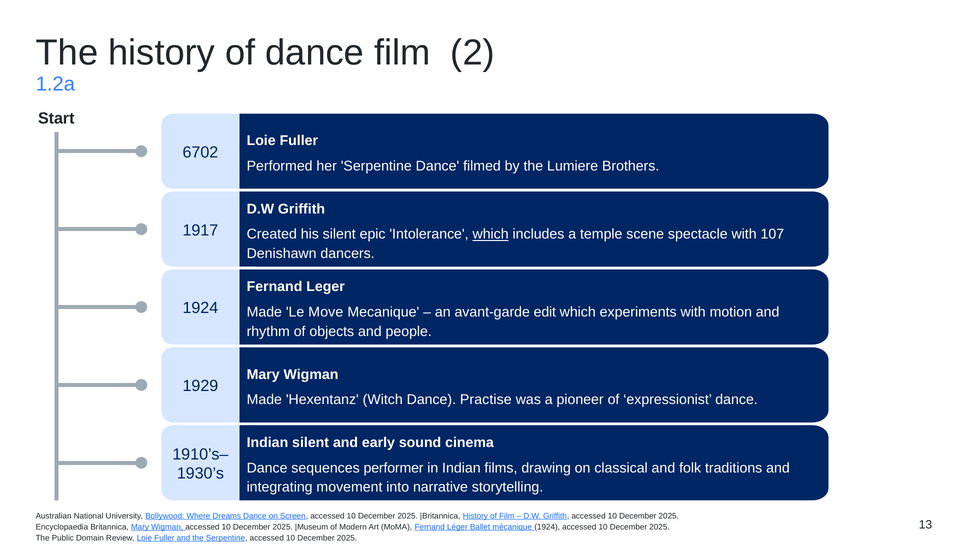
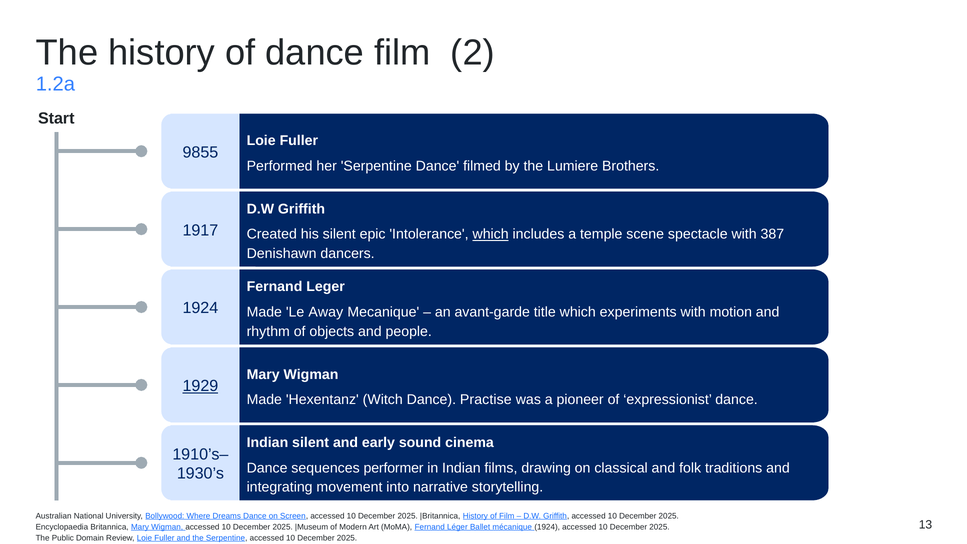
6702: 6702 -> 9855
107: 107 -> 387
Move: Move -> Away
edit: edit -> title
1929 underline: none -> present
